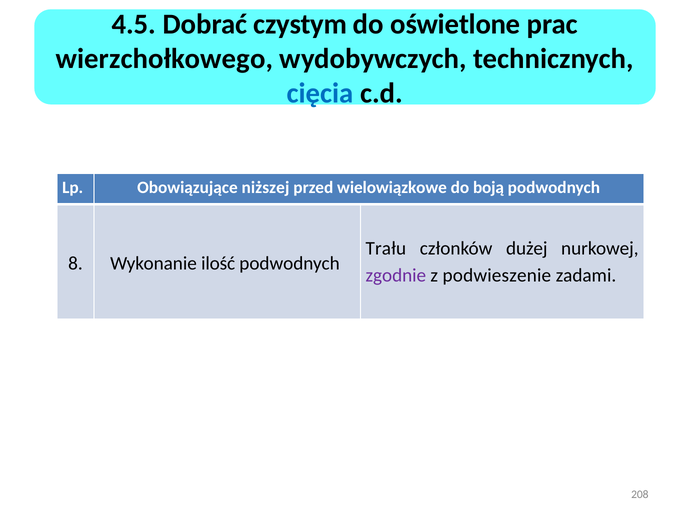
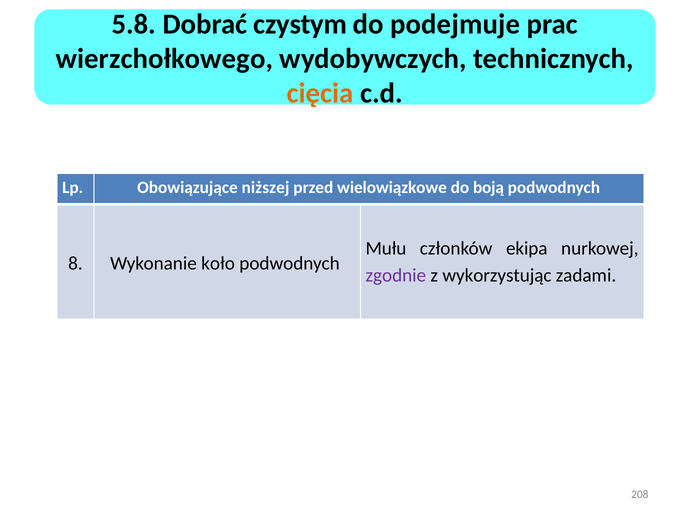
4.5: 4.5 -> 5.8
oświetlone: oświetlone -> podejmuje
cięcia colour: blue -> orange
Trału: Trału -> Mułu
dużej: dużej -> ekipa
ilość: ilość -> koło
podwieszenie: podwieszenie -> wykorzystując
